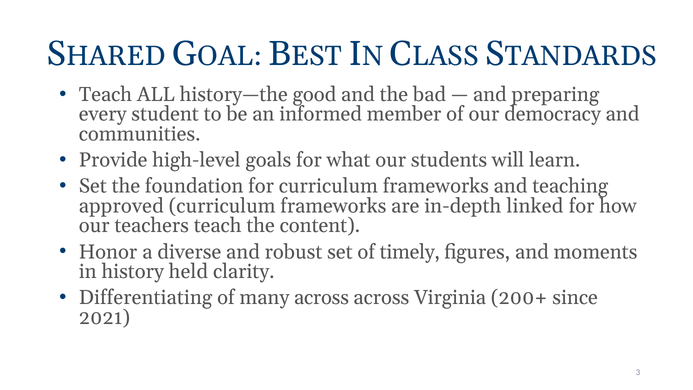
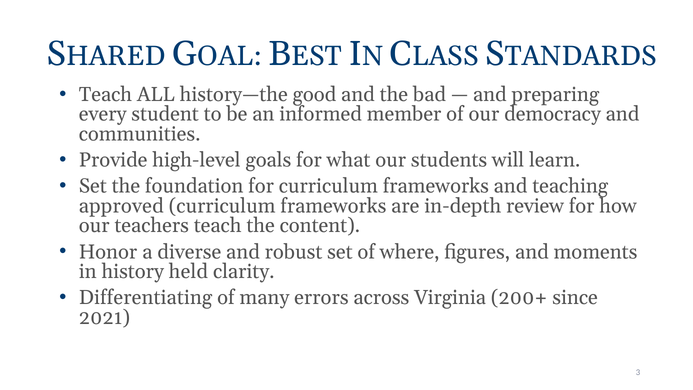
linked: linked -> review
timely: timely -> where
many across: across -> errors
